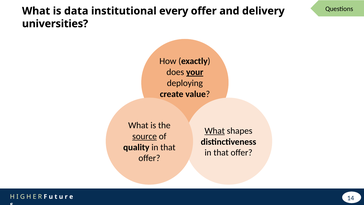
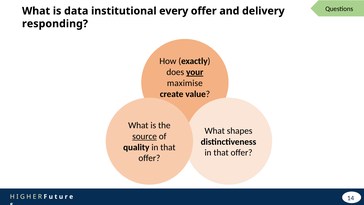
universities: universities -> responding
deploying: deploying -> maximise
What at (215, 131) underline: present -> none
